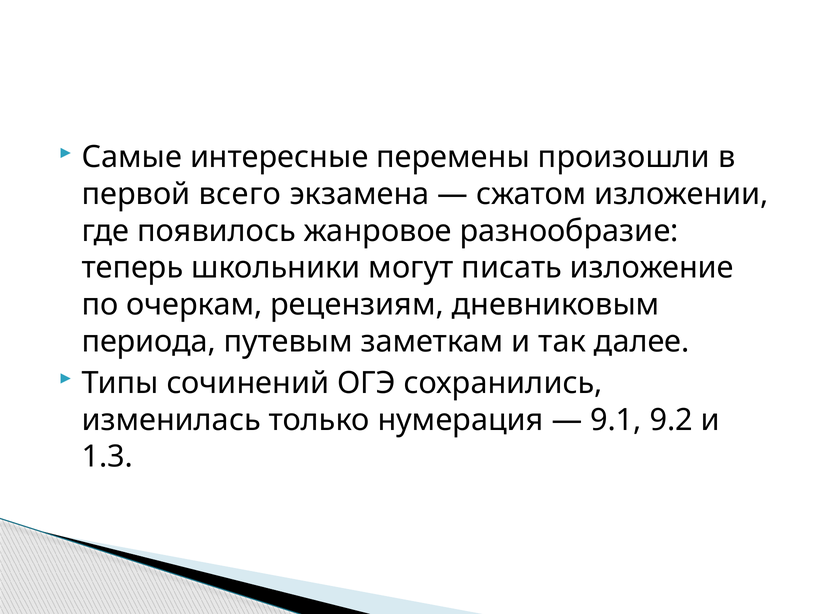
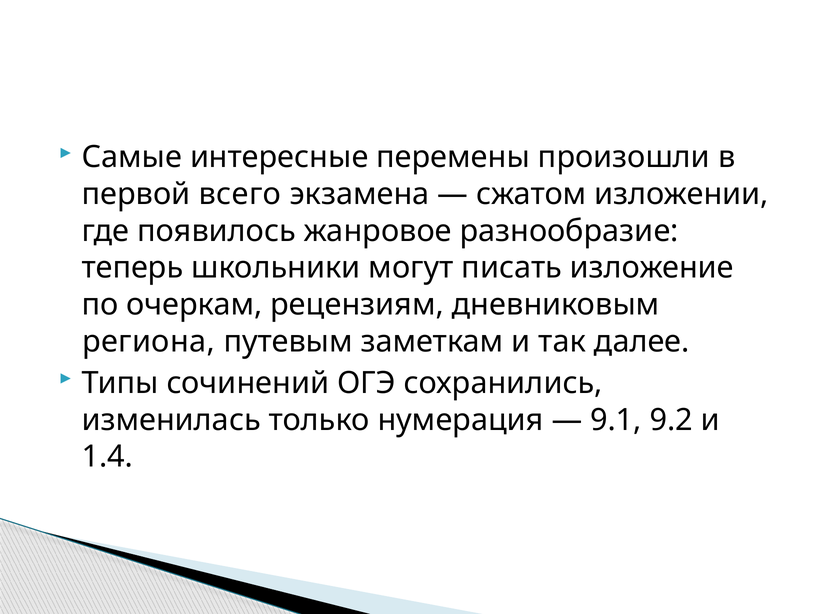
периода: периода -> региона
1.3: 1.3 -> 1.4
